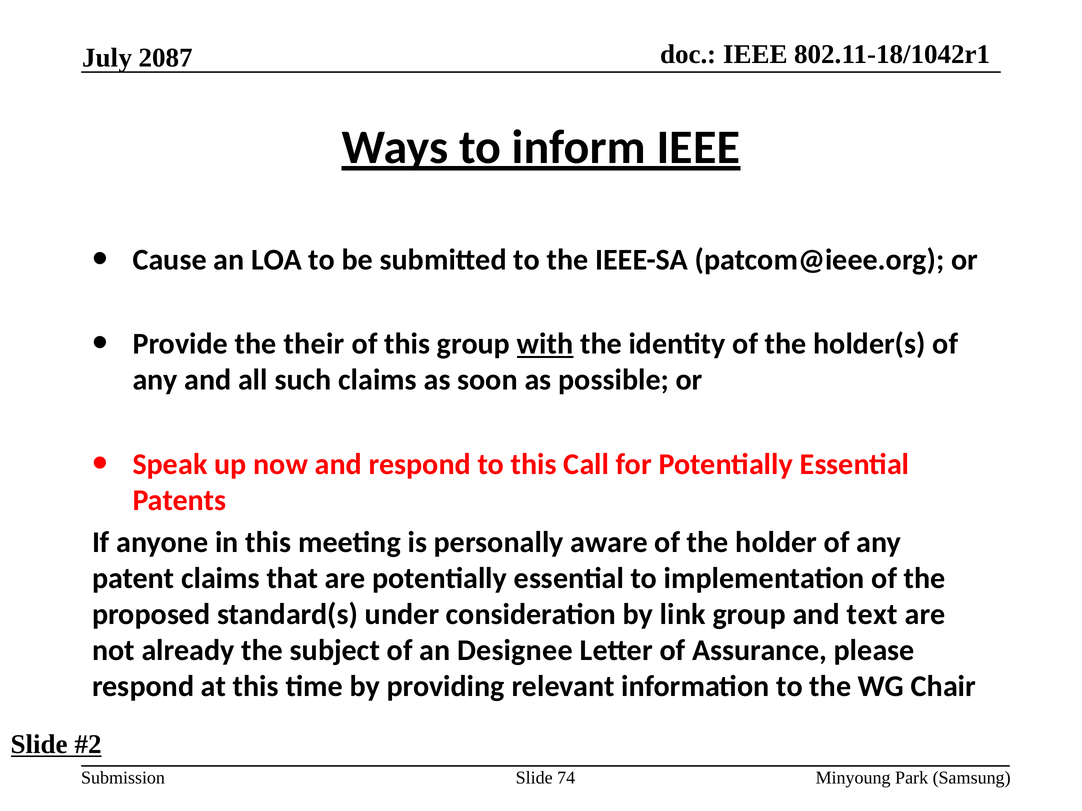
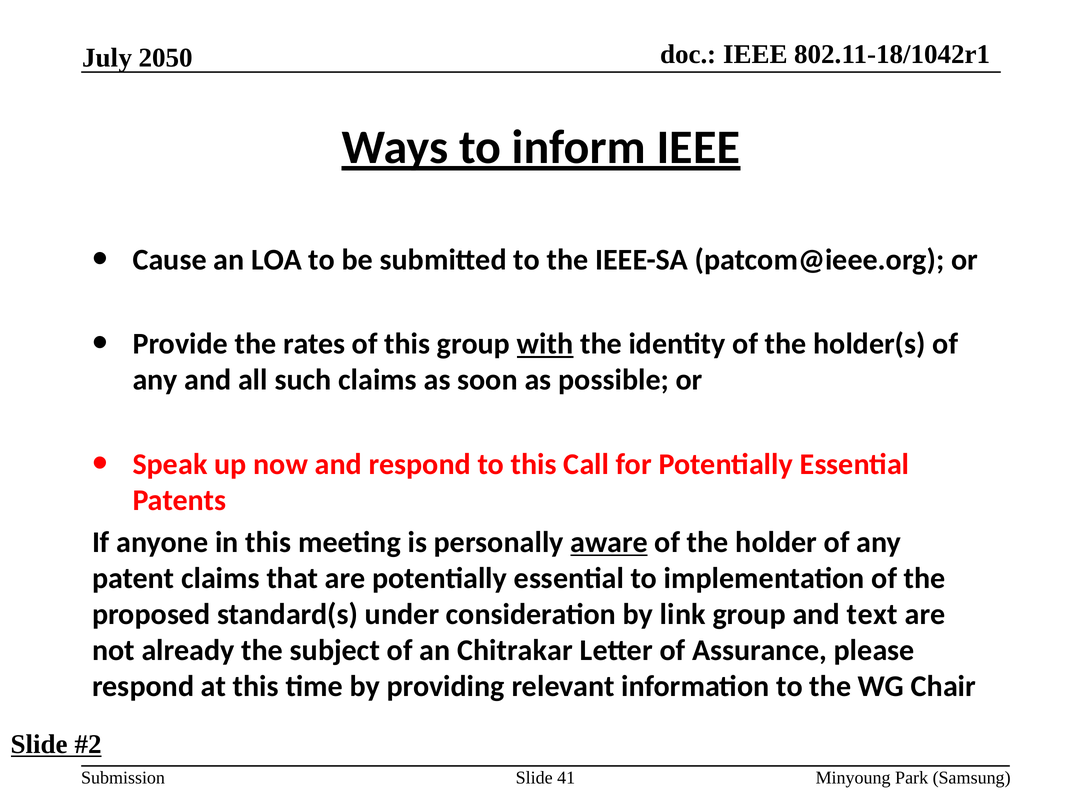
2087: 2087 -> 2050
their: their -> rates
aware underline: none -> present
Designee: Designee -> Chitrakar
74: 74 -> 41
